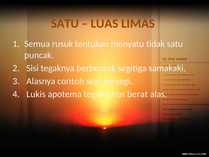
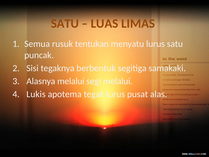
menyatu tidak: tidak -> lurus
Alasnya contoh: contoh -> melalui
segi persegi: persegi -> melalui
berat: berat -> pusat
